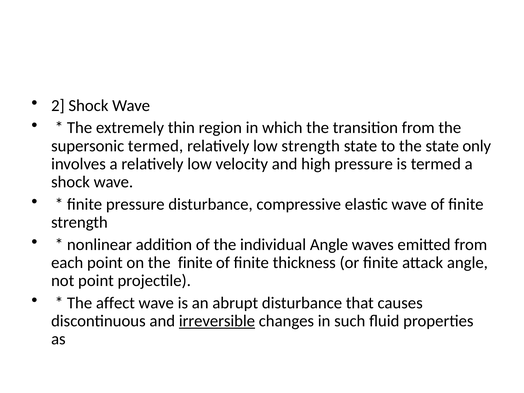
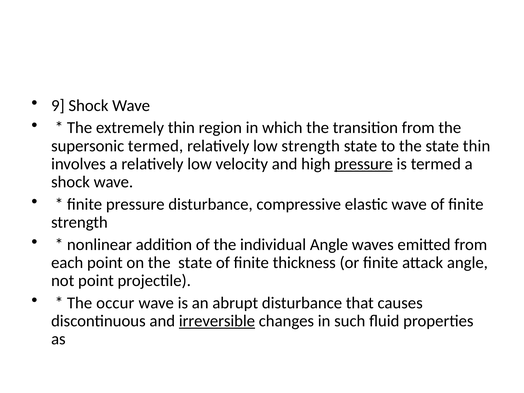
2: 2 -> 9
state only: only -> thin
pressure at (364, 164) underline: none -> present
on the finite: finite -> state
affect: affect -> occur
